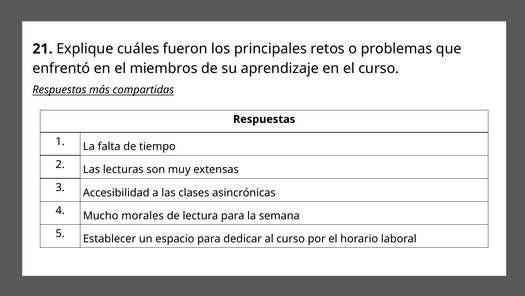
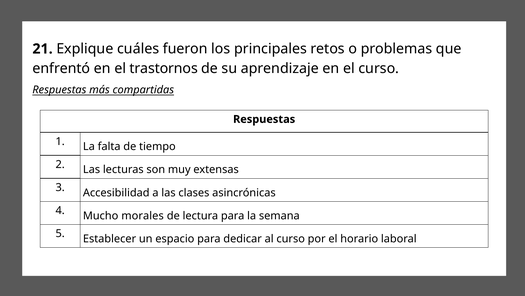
miembros: miembros -> trastornos
